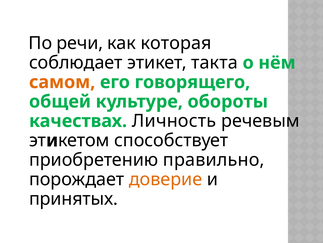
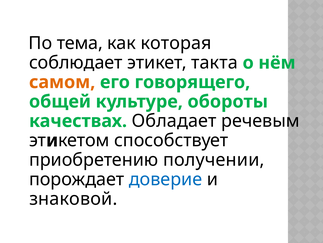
речи: речи -> тема
Личность: Личность -> Обладает
правильно: правильно -> получении
доверие colour: orange -> blue
принятых: принятых -> знаковой
